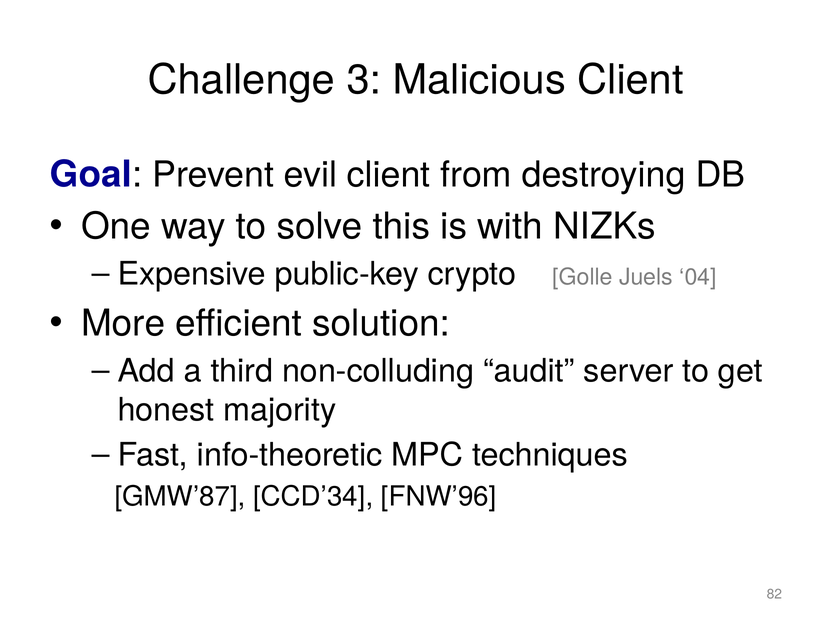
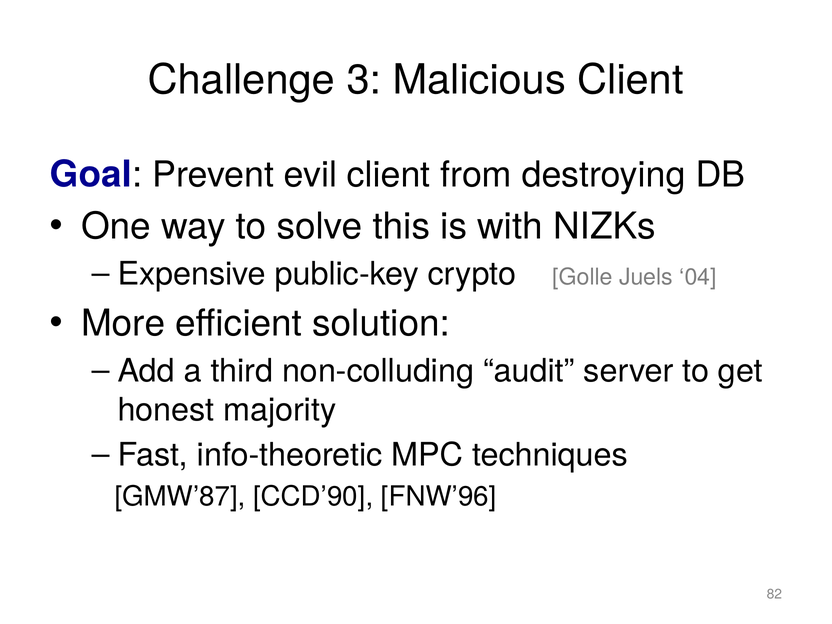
CCD’34: CCD’34 -> CCD’90
